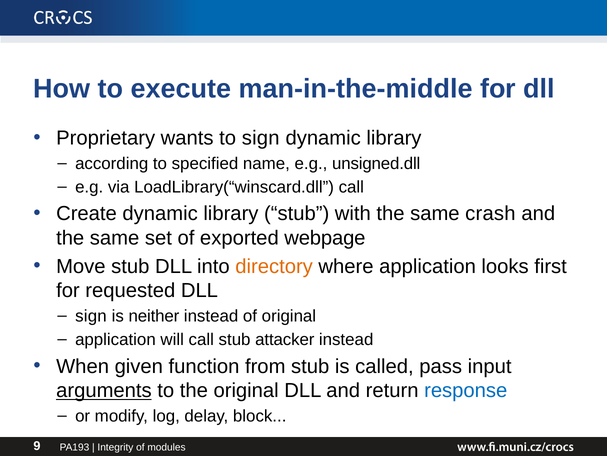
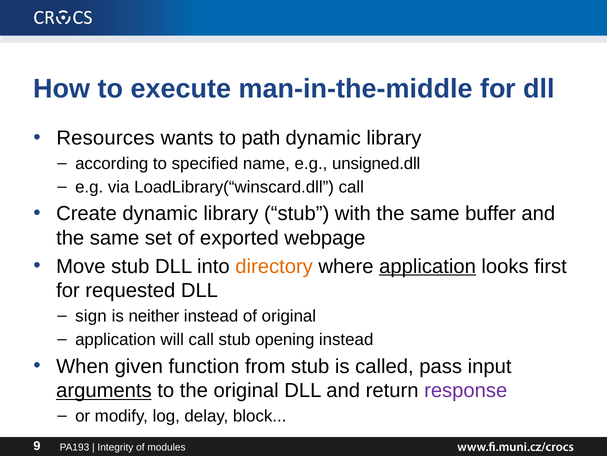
Proprietary: Proprietary -> Resources
to sign: sign -> path
crash: crash -> buffer
application at (428, 266) underline: none -> present
attacker: attacker -> opening
response colour: blue -> purple
